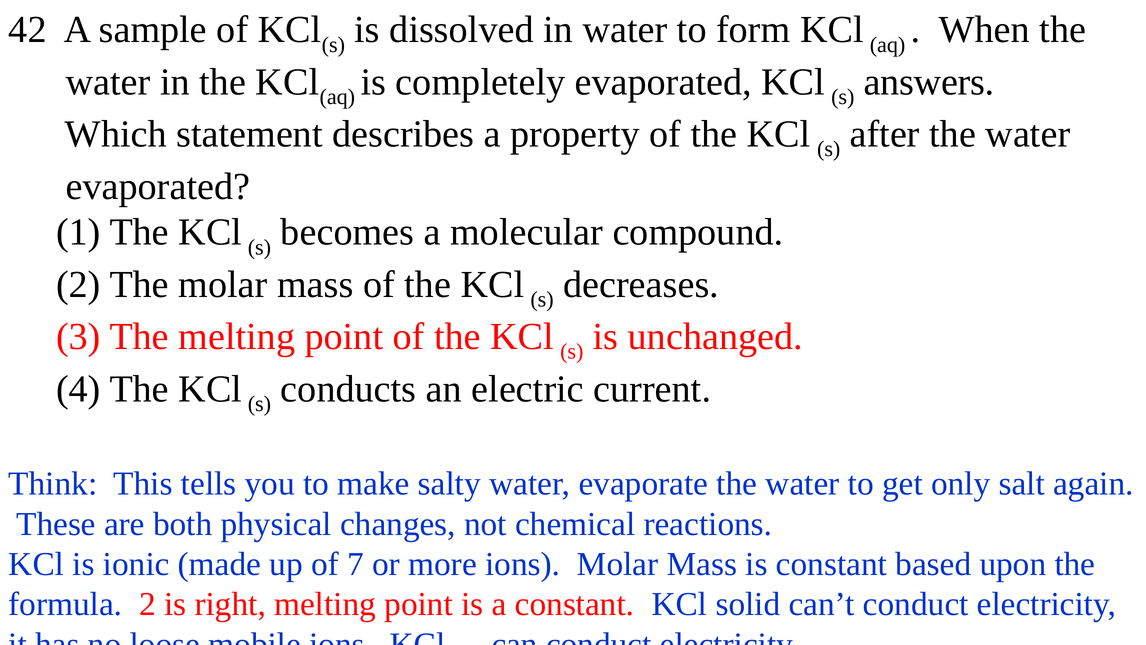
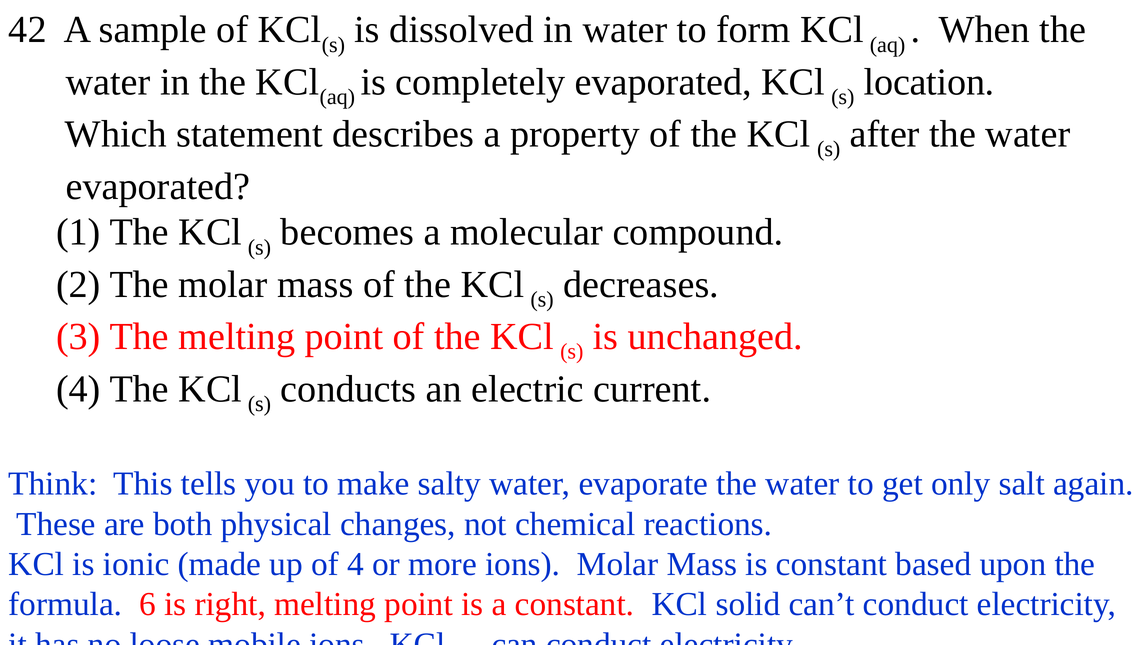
answers: answers -> location
of 7: 7 -> 4
formula 2: 2 -> 6
